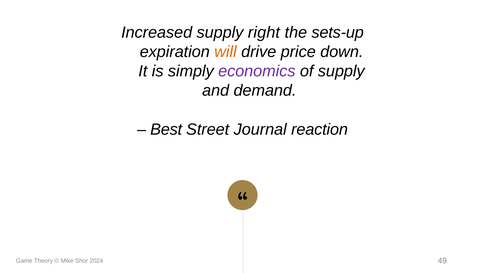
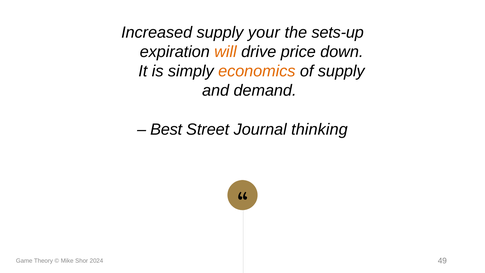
right: right -> your
economics colour: purple -> orange
reaction: reaction -> thinking
